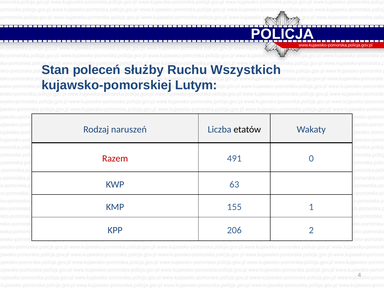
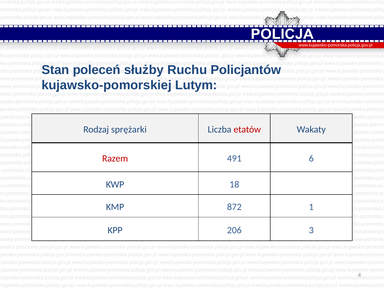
Wszystkich: Wszystkich -> Policjantów
naruszeń: naruszeń -> sprężarki
etatów colour: black -> red
0: 0 -> 6
63: 63 -> 18
155: 155 -> 872
2: 2 -> 3
